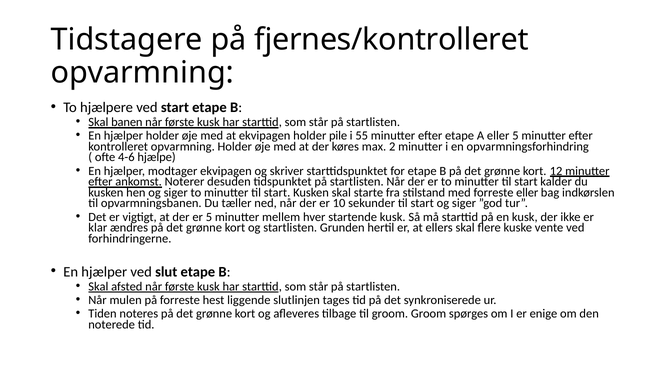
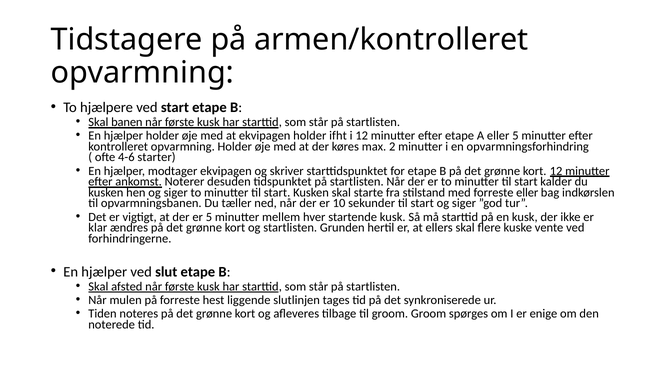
fjernes/kontrolleret: fjernes/kontrolleret -> armen/kontrolleret
pile: pile -> ifht
i 55: 55 -> 12
hjælpe: hjælpe -> starter
